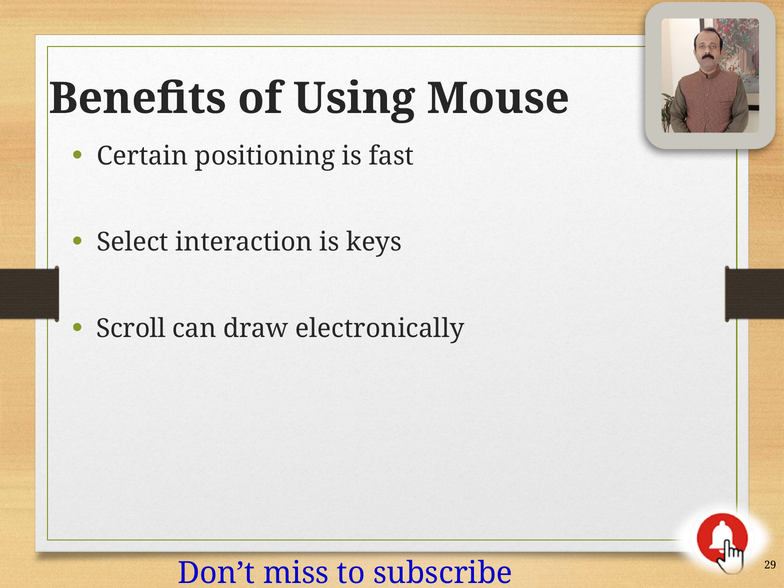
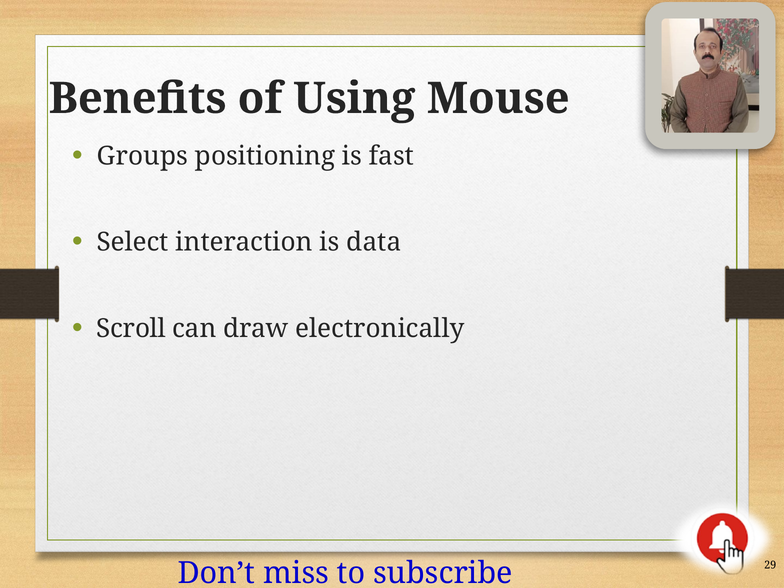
Certain: Certain -> Groups
keys: keys -> data
